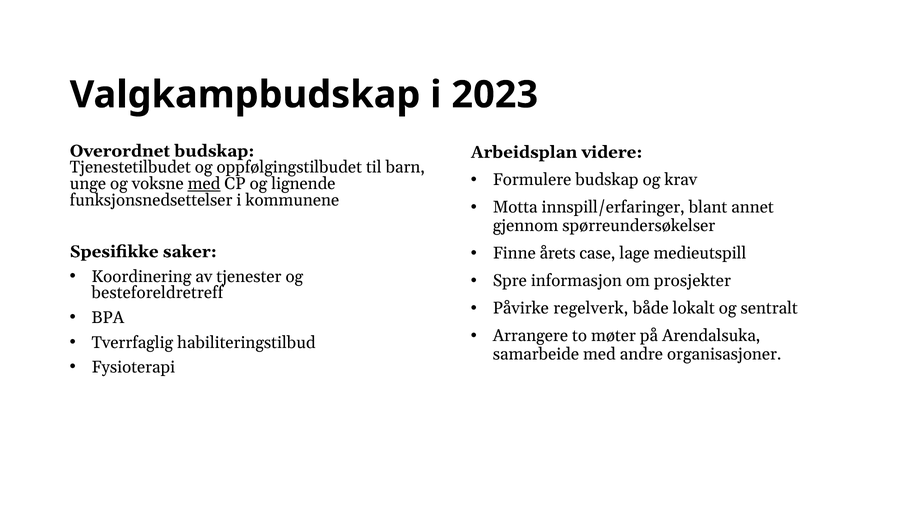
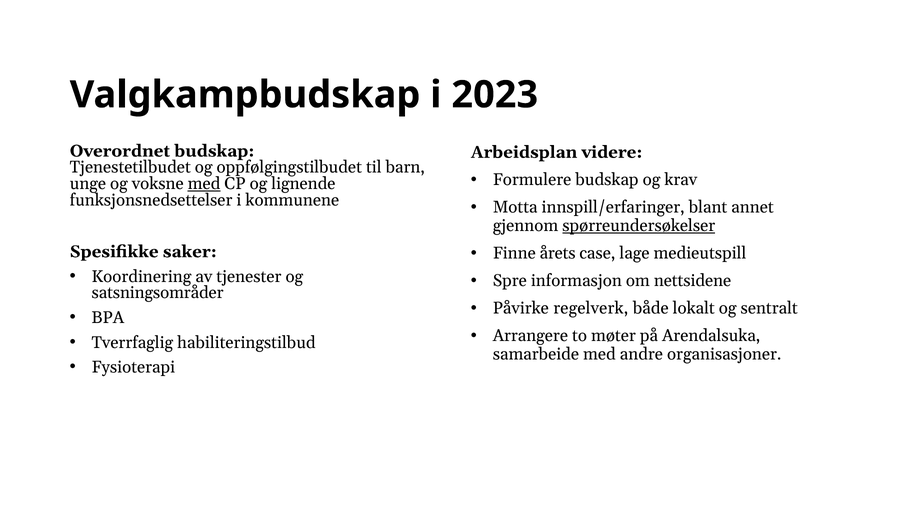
spørreundersøkelser underline: none -> present
prosjekter: prosjekter -> nettsidene
besteforeldretreff: besteforeldretreff -> satsningsområder
